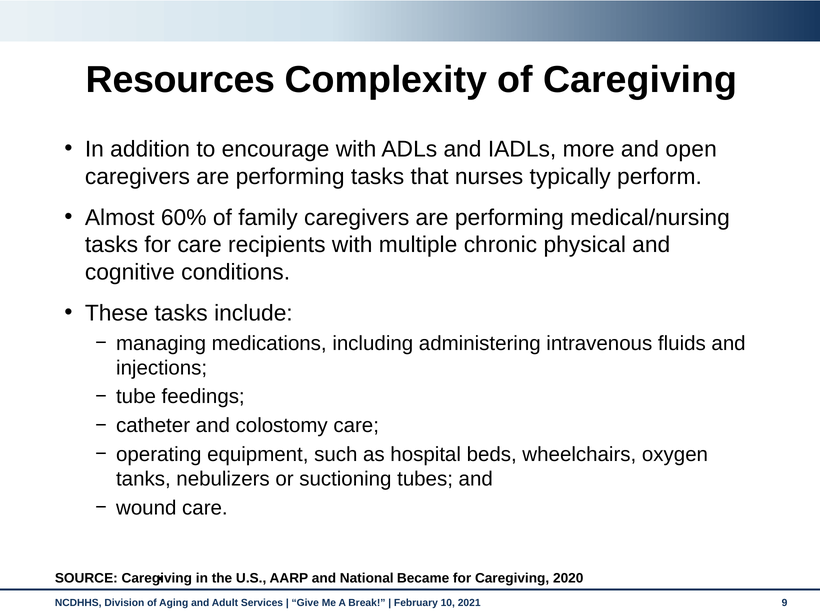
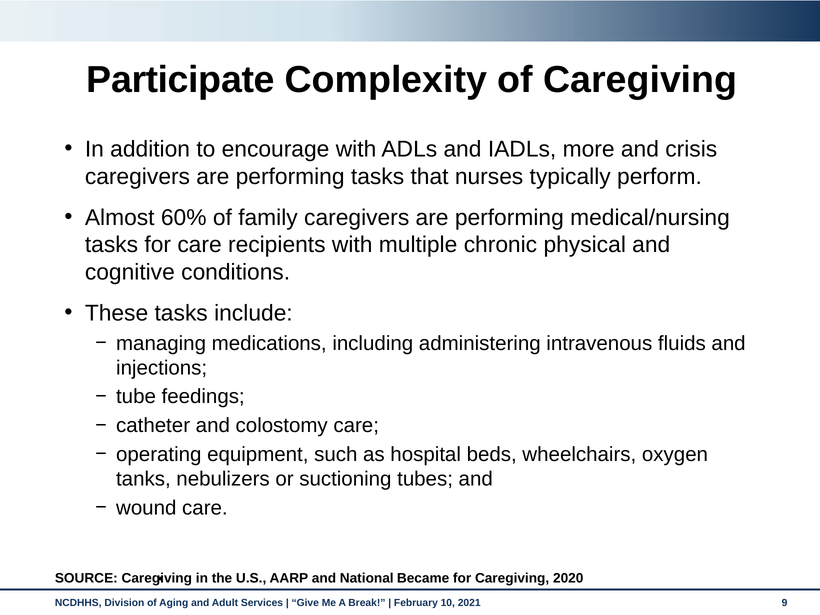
Resources: Resources -> Participate
open: open -> crisis
